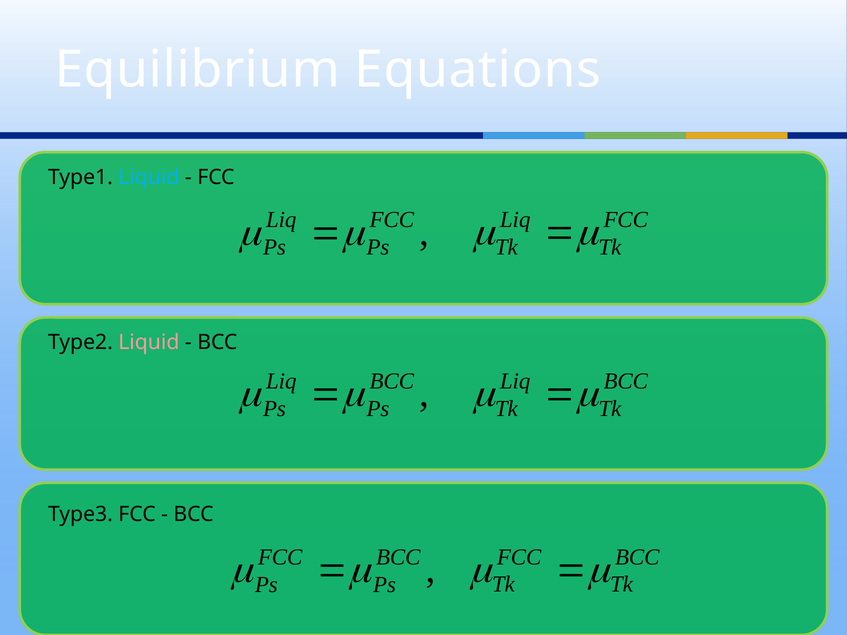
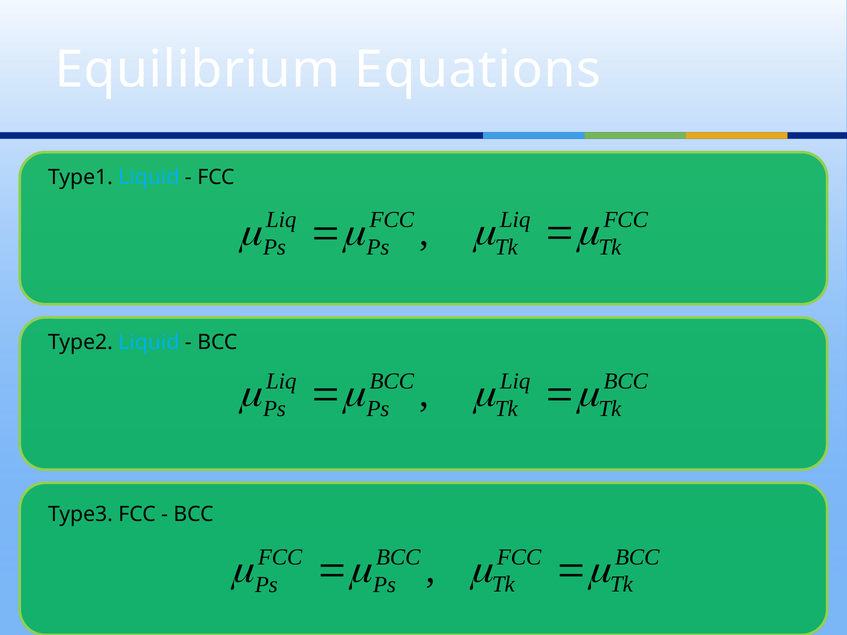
Liquid at (149, 343) colour: pink -> light blue
